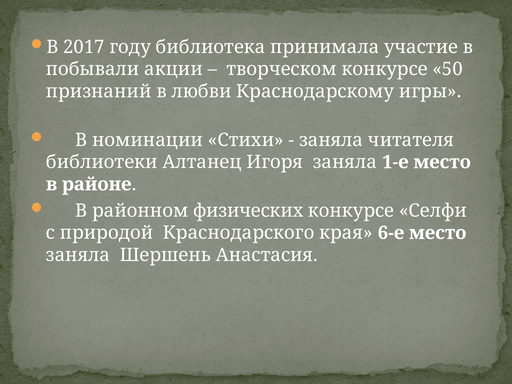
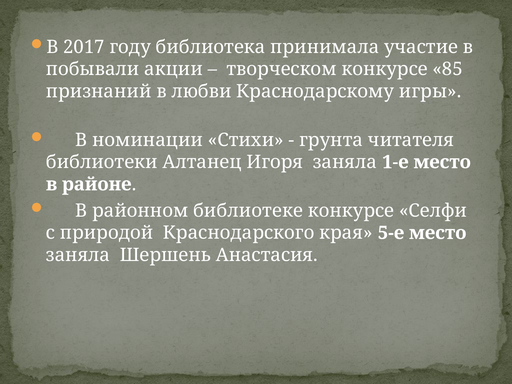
50: 50 -> 85
заняла at (331, 140): заняла -> грунта
физических: физических -> библиотеке
6-е: 6-е -> 5-е
